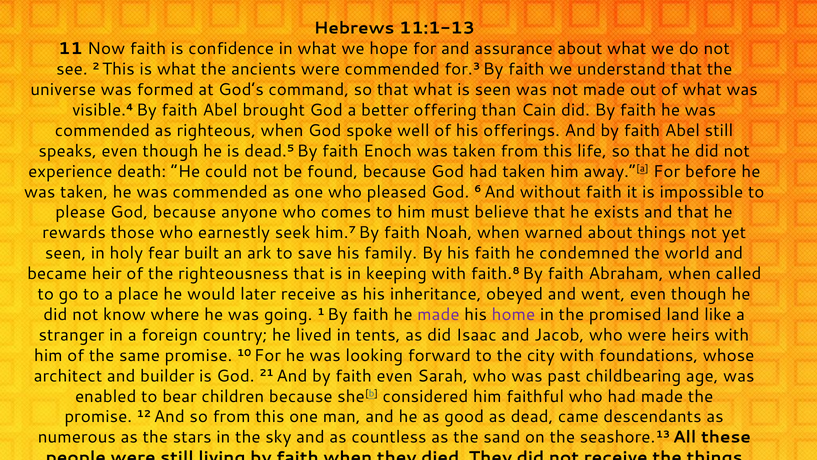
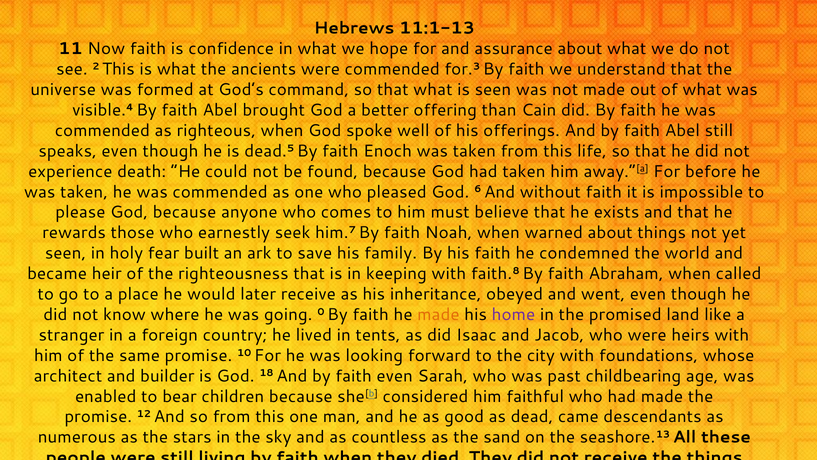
1: 1 -> 0
made at (438, 314) colour: purple -> orange
21: 21 -> 18
